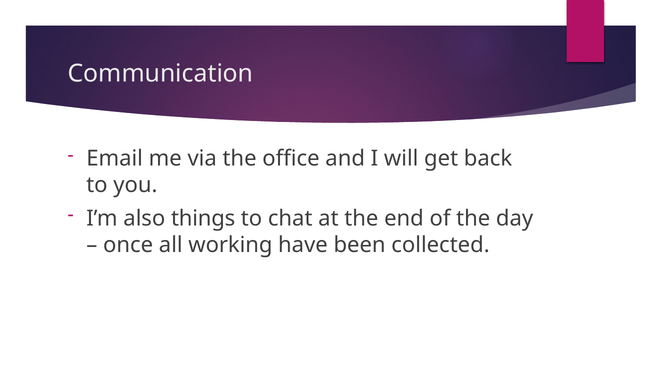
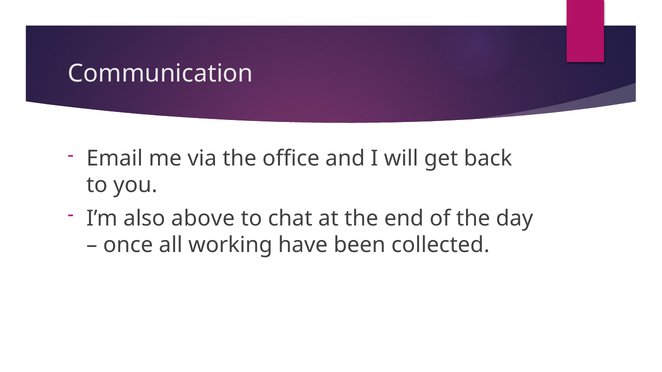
things: things -> above
